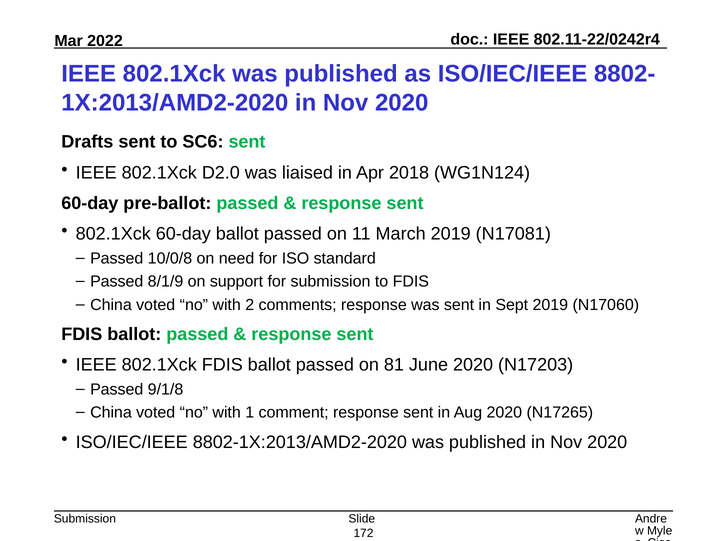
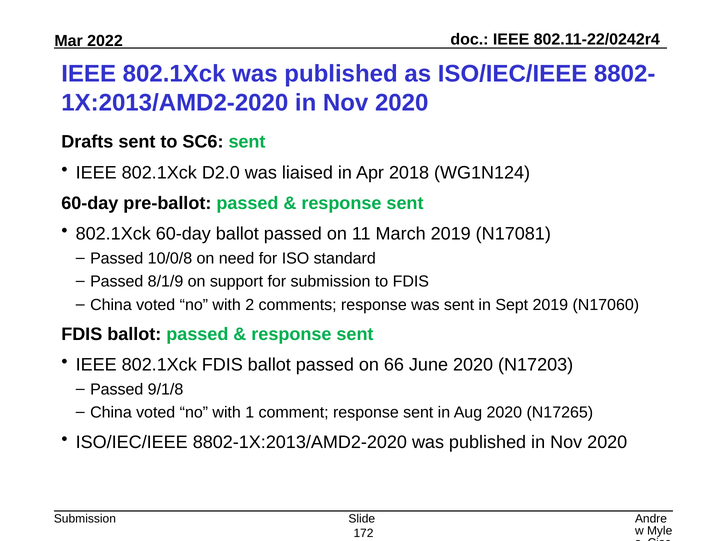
81: 81 -> 66
